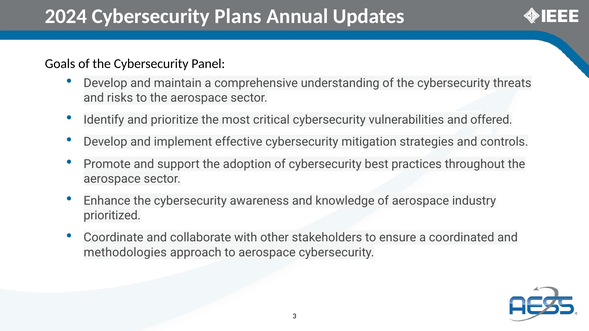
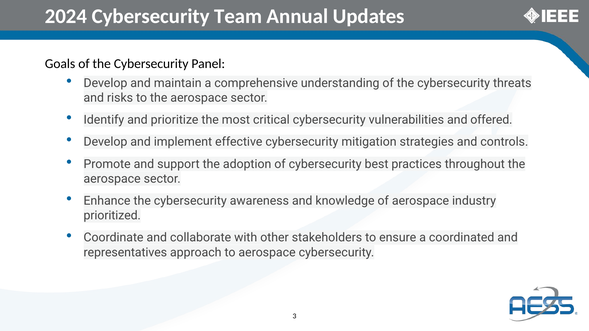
Plans: Plans -> Team
methodologies: methodologies -> representatives
